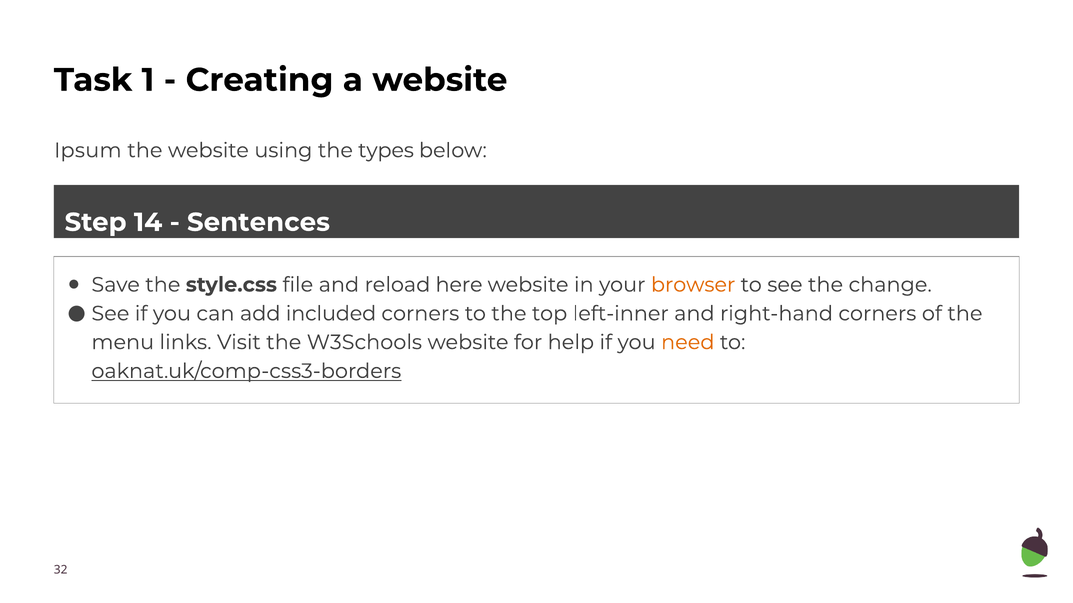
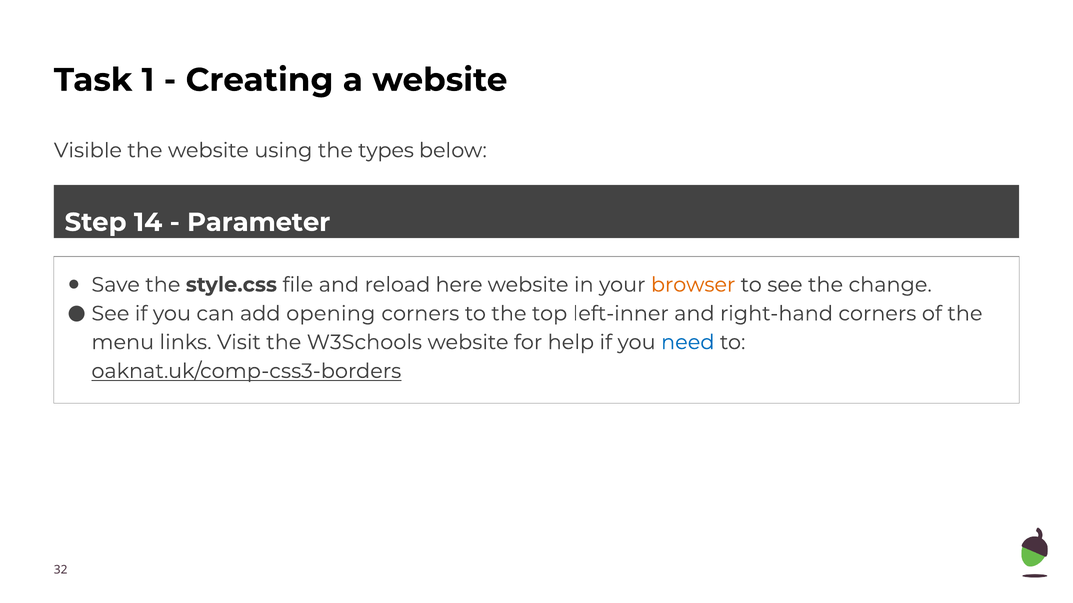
Ipsum: Ipsum -> Visible
Sentences: Sentences -> Parameter
included: included -> opening
need colour: orange -> blue
